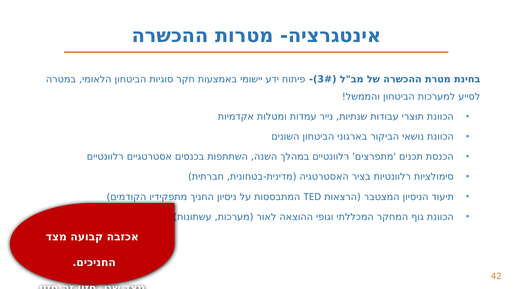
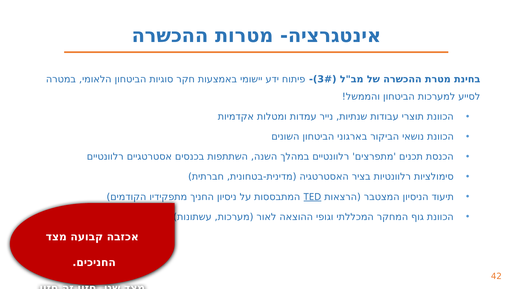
TED underline: none -> present
